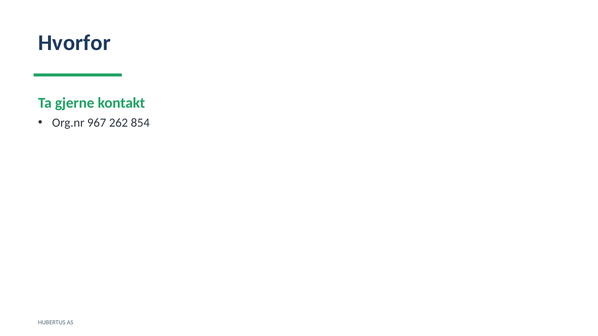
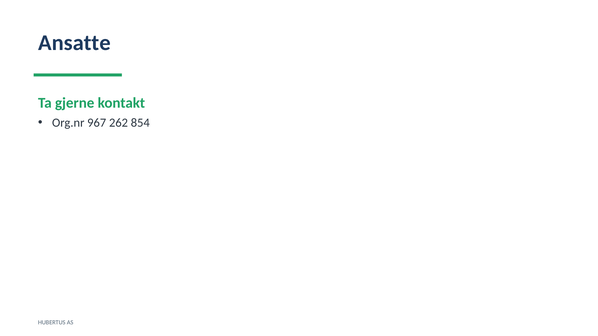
Hvorfor: Hvorfor -> Ansatte
